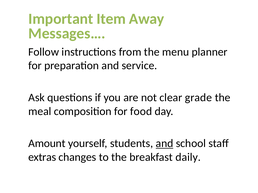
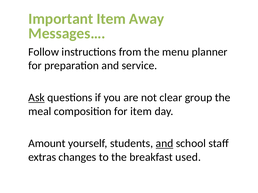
Ask underline: none -> present
grade: grade -> group
for food: food -> item
daily: daily -> used
